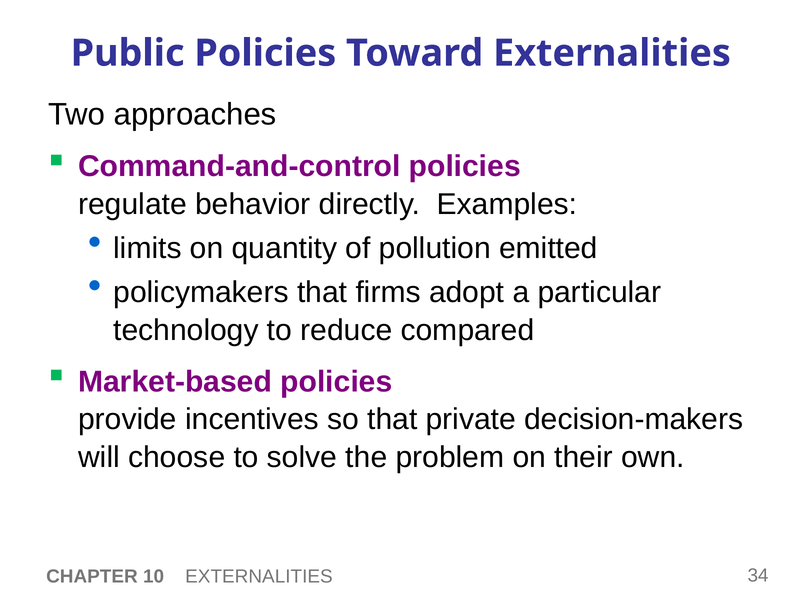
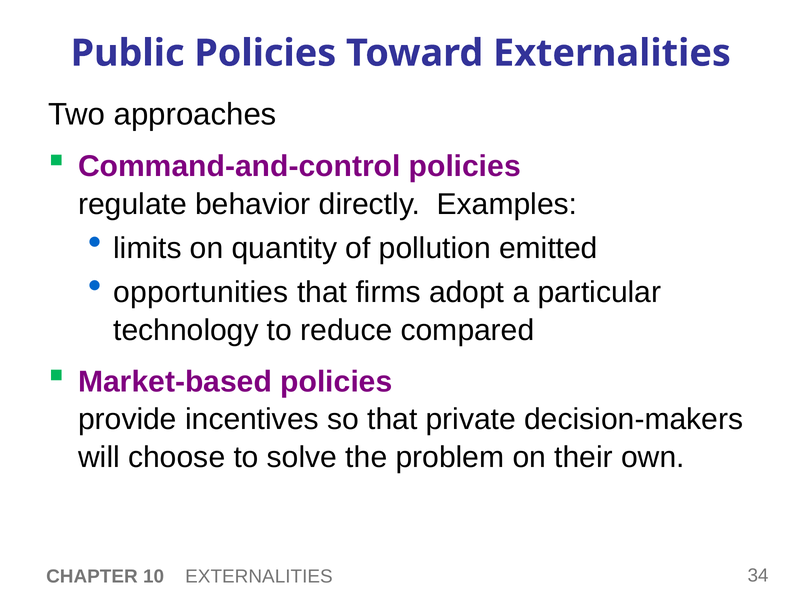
policymakers: policymakers -> opportunities
